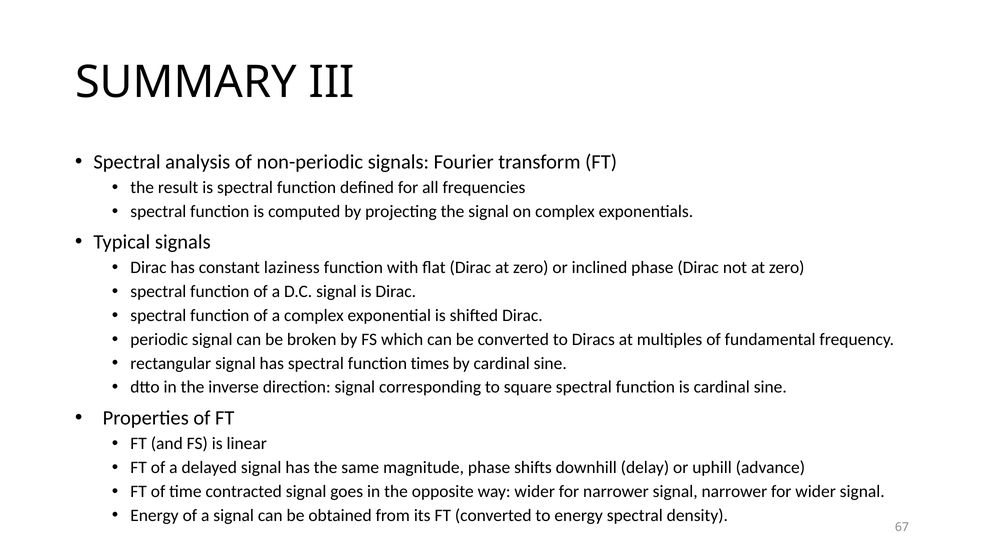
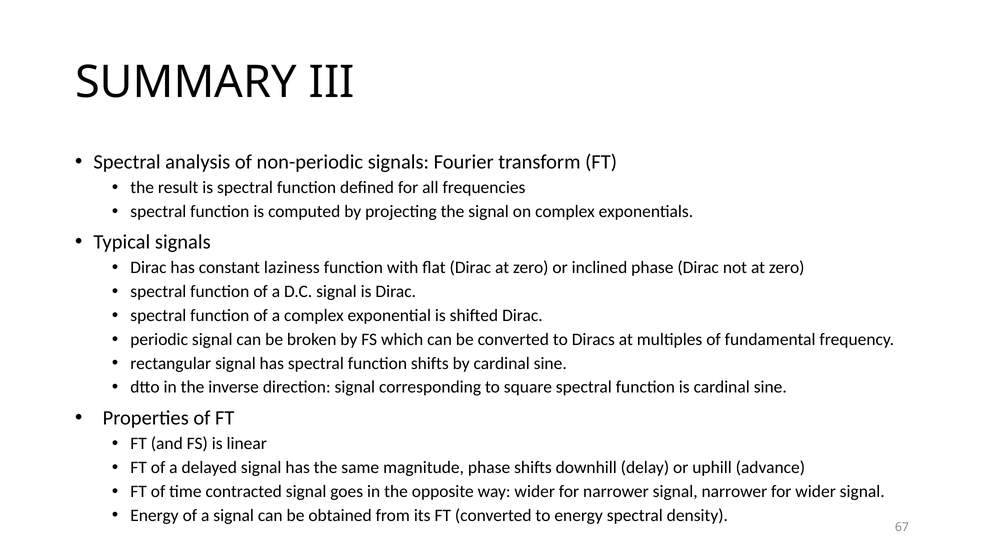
function times: times -> shifts
